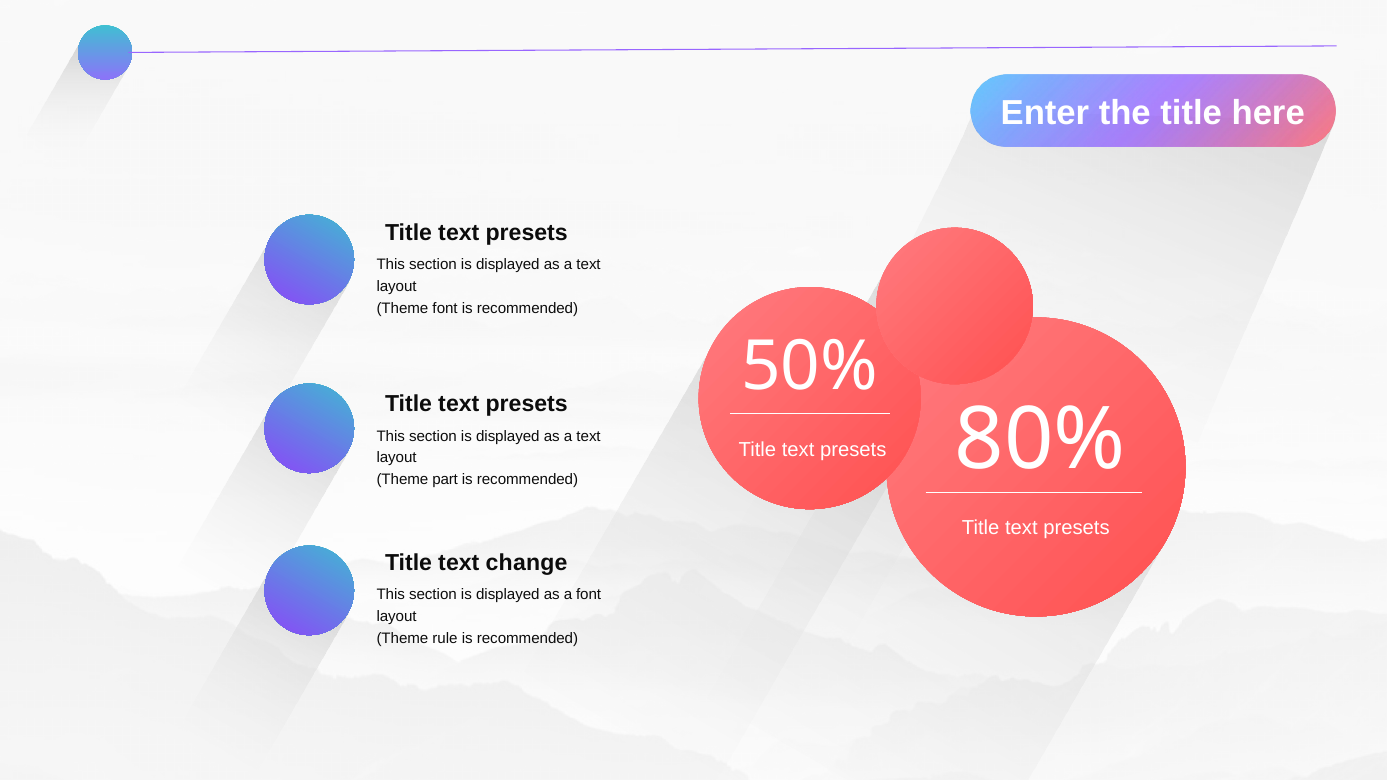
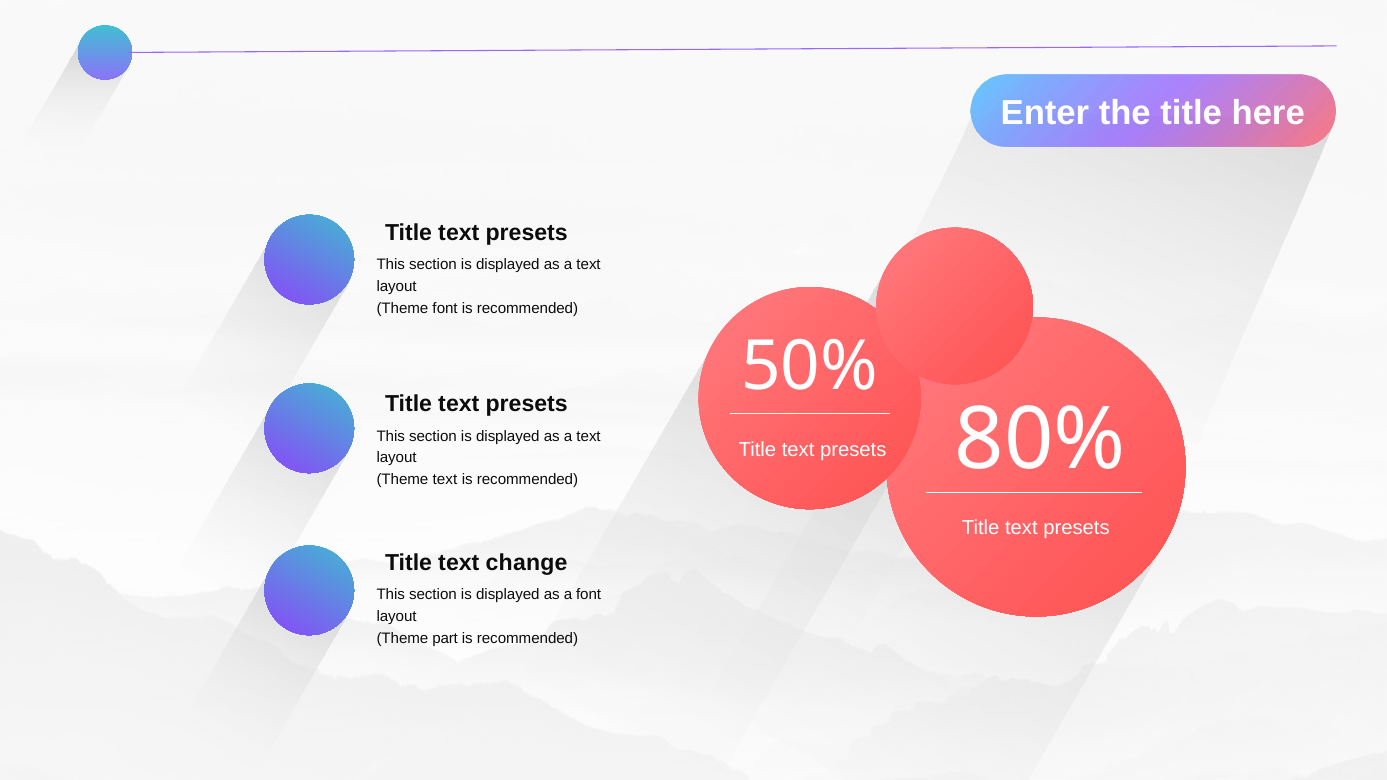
part at (445, 480): part -> text
rule: rule -> part
